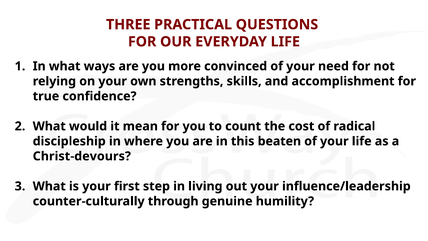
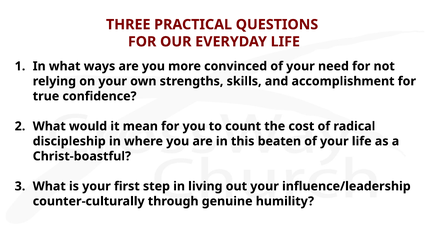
Christ-devours: Christ-devours -> Christ-boastful
